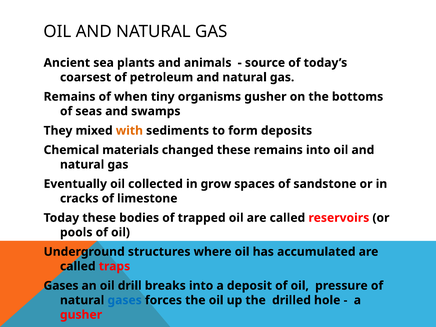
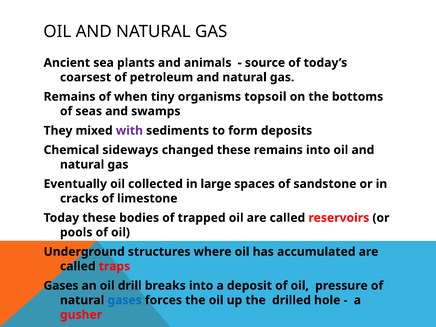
organisms gusher: gusher -> topsoil
with colour: orange -> purple
materials: materials -> sideways
grow: grow -> large
